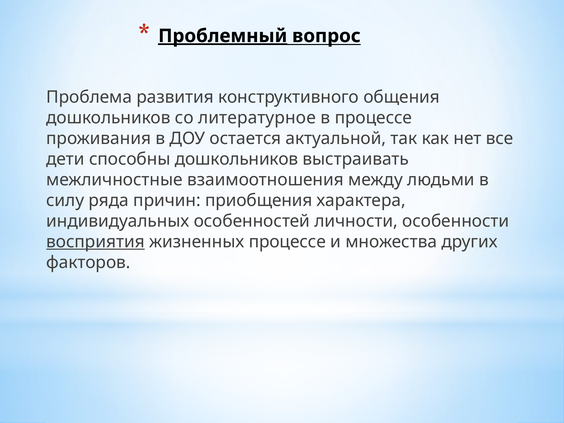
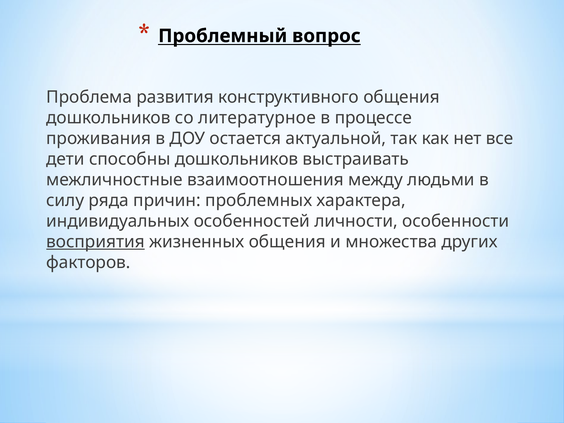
Проблемный underline: present -> none
приобщения: приобщения -> проблемных
жизненных процессе: процессе -> общения
